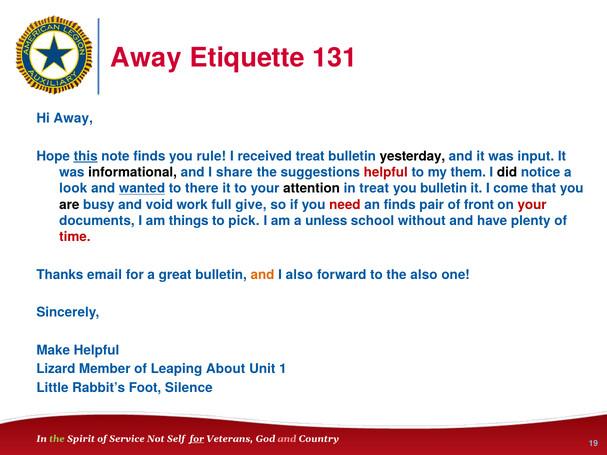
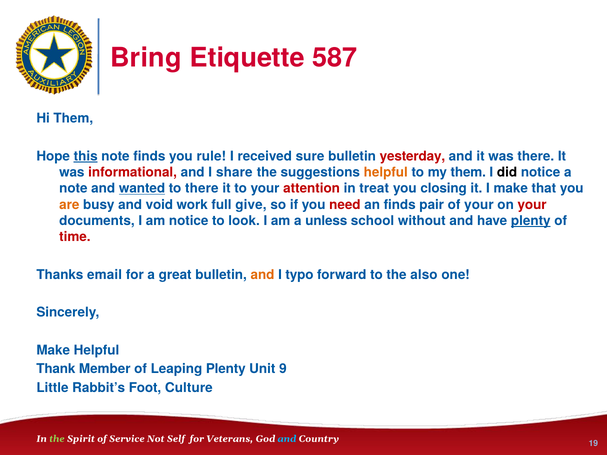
Away at (146, 58): Away -> Bring
131: 131 -> 587
Hi Away: Away -> Them
received treat: treat -> sure
yesterday colour: black -> red
was input: input -> there
informational colour: black -> red
helpful at (386, 172) colour: red -> orange
look at (73, 189): look -> note
attention colour: black -> red
you bulletin: bulletin -> closing
I come: come -> make
are colour: black -> orange
of front: front -> your
am things: things -> notice
pick: pick -> look
plenty at (531, 221) underline: none -> present
I also: also -> typo
Lizard: Lizard -> Thank
Leaping About: About -> Plenty
1: 1 -> 9
Silence: Silence -> Culture
for at (197, 439) underline: present -> none
and at (287, 439) colour: pink -> light blue
